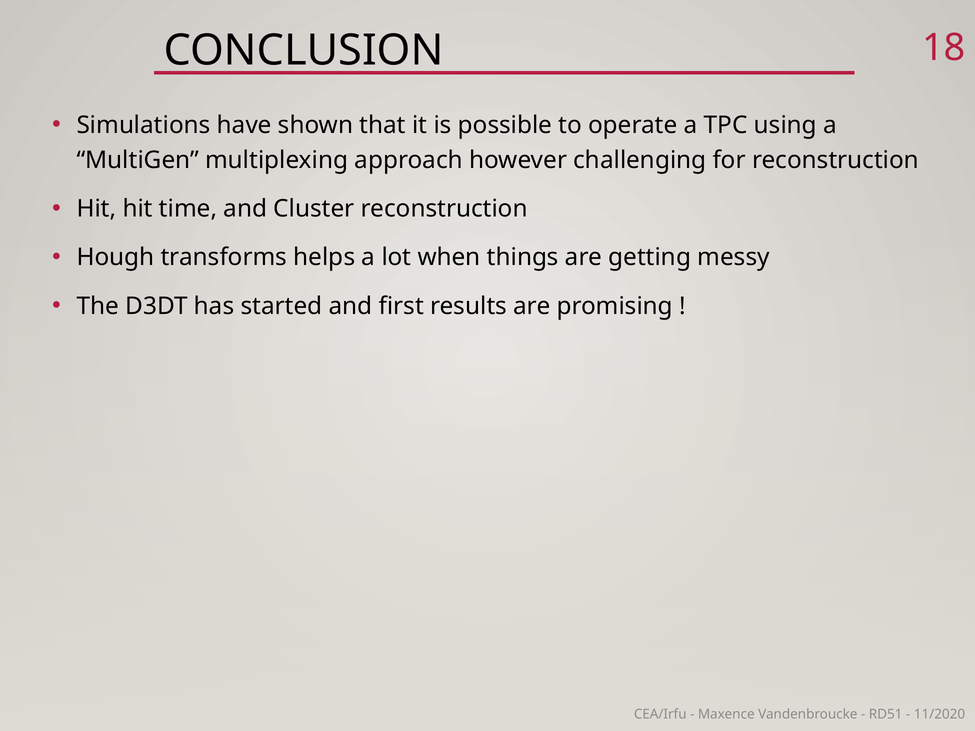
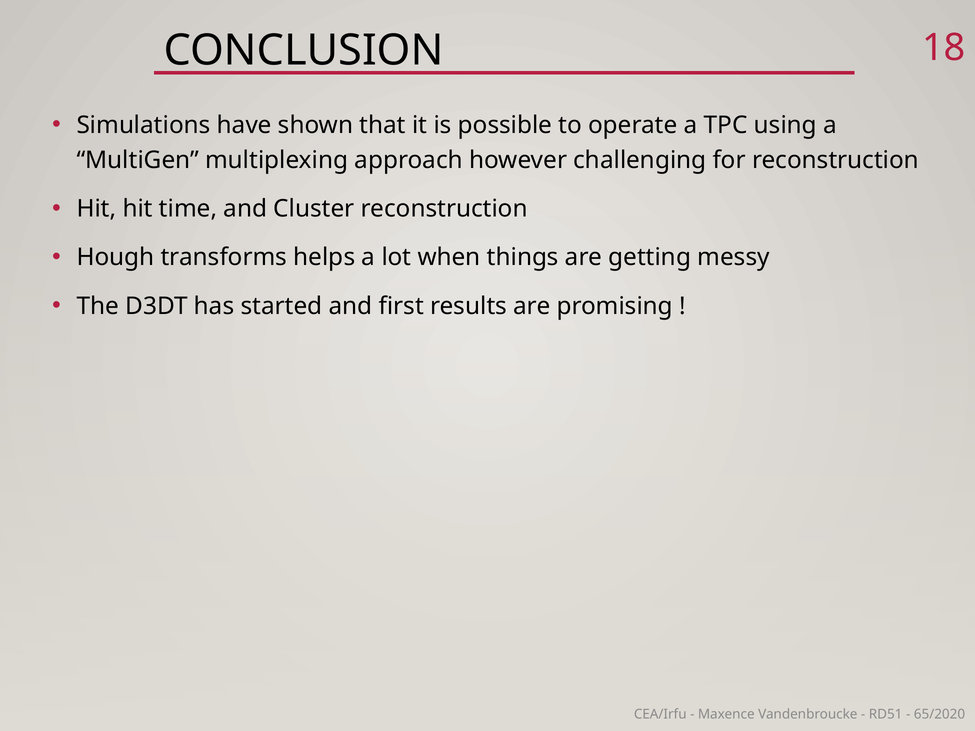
11/2020: 11/2020 -> 65/2020
